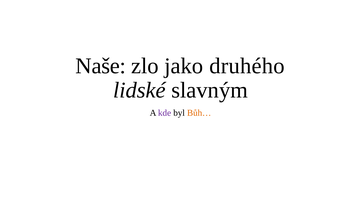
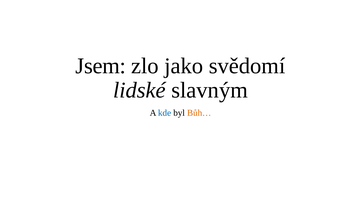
Naše: Naše -> Jsem
druhého: druhého -> svědomí
kde colour: purple -> blue
